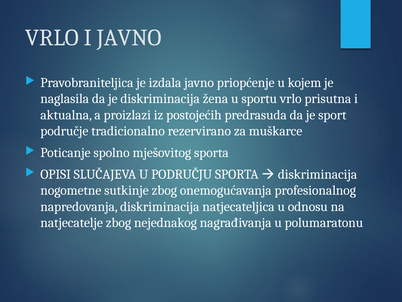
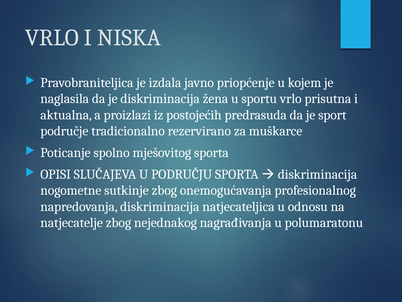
I JAVNO: JAVNO -> NISKA
